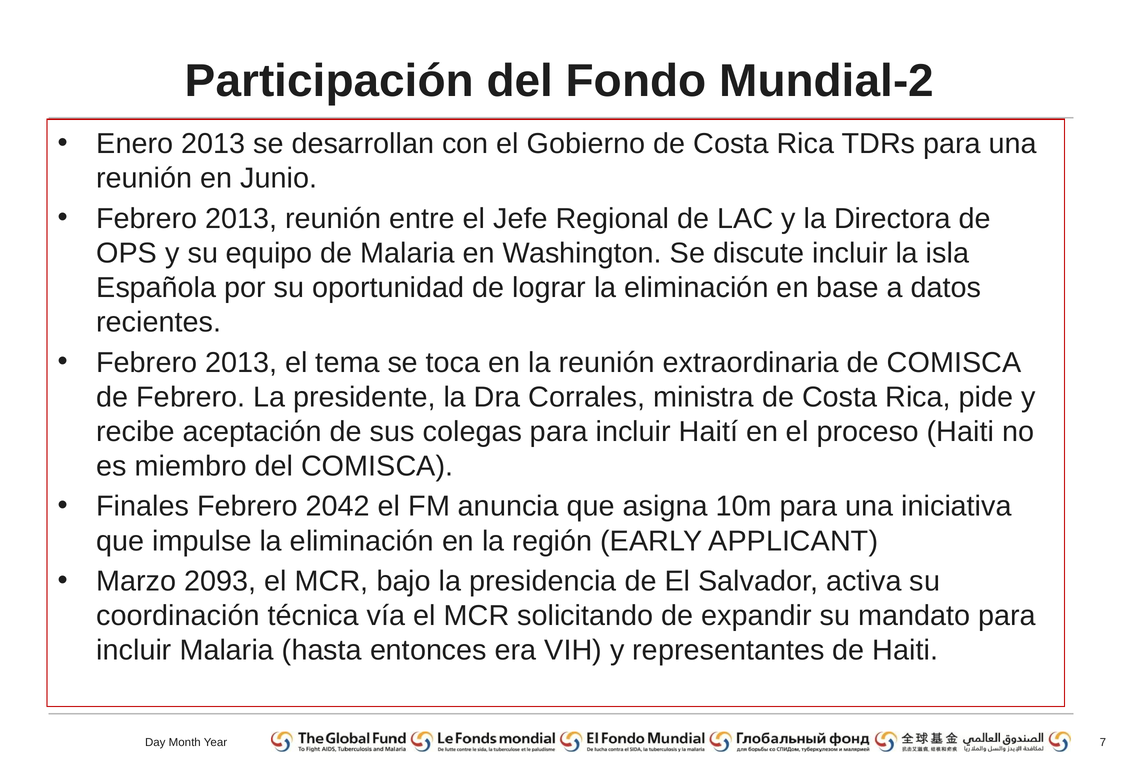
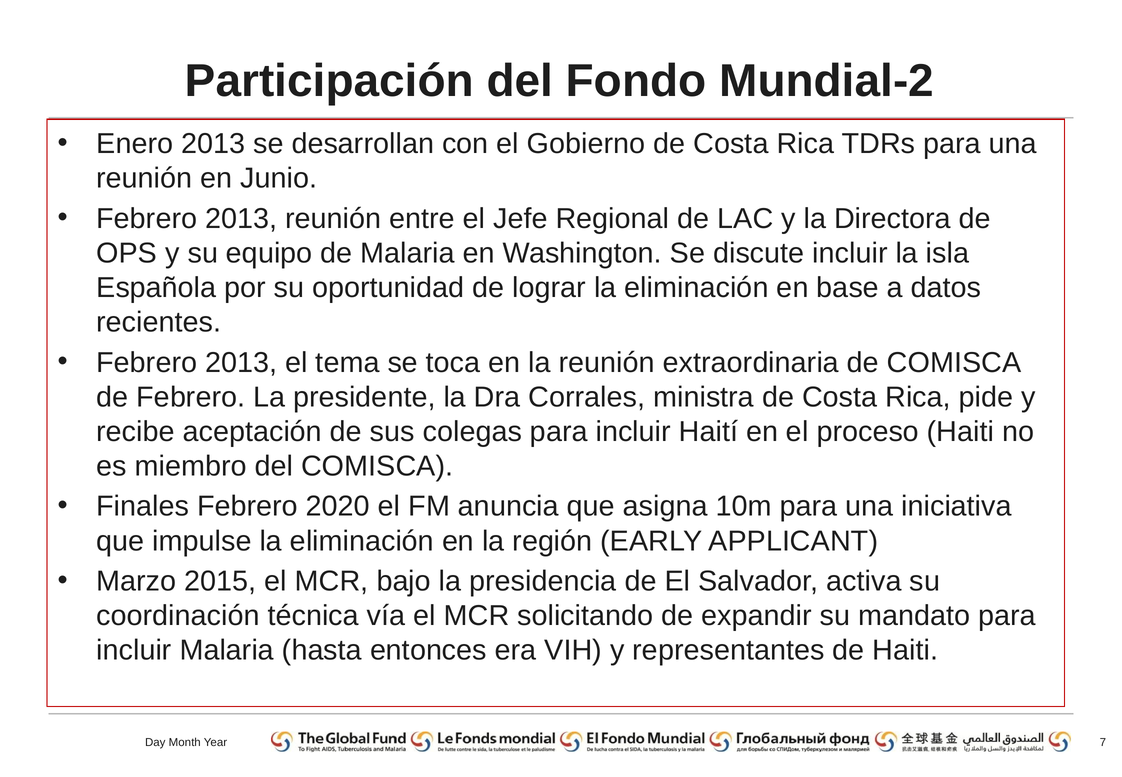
2042: 2042 -> 2020
2093: 2093 -> 2015
